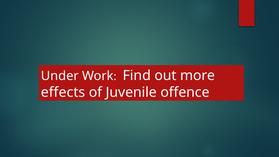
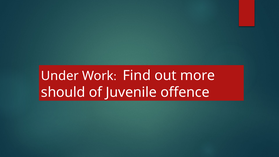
effects: effects -> should
